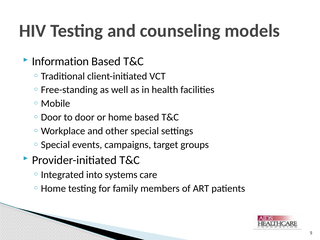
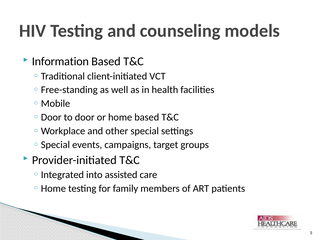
systems: systems -> assisted
